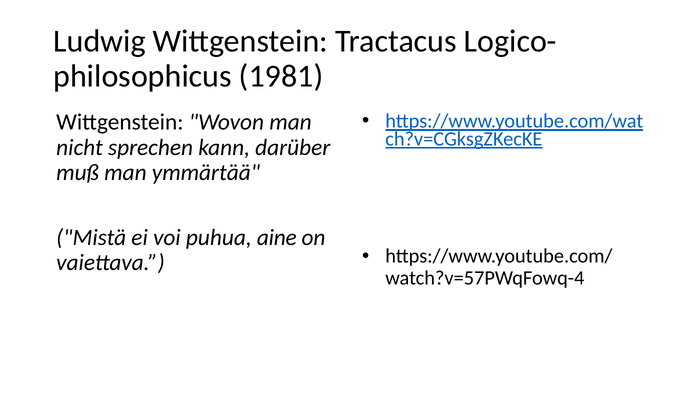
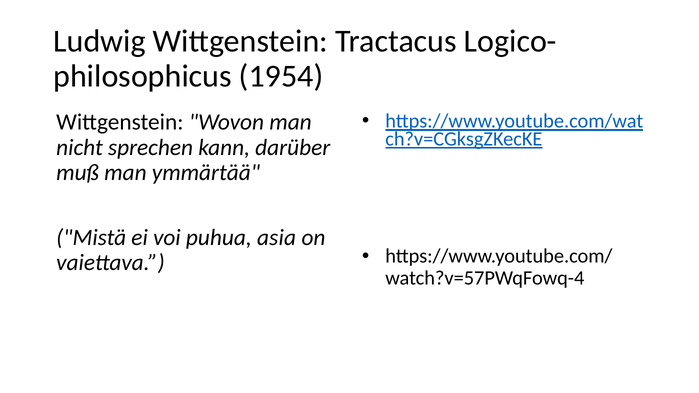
1981: 1981 -> 1954
aine: aine -> asia
